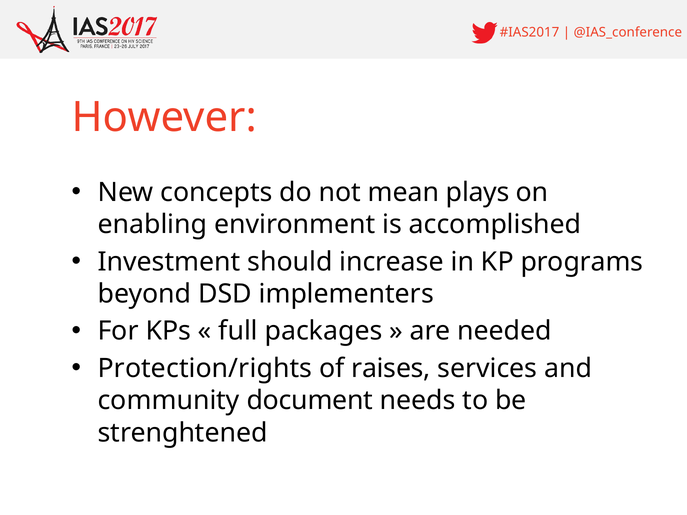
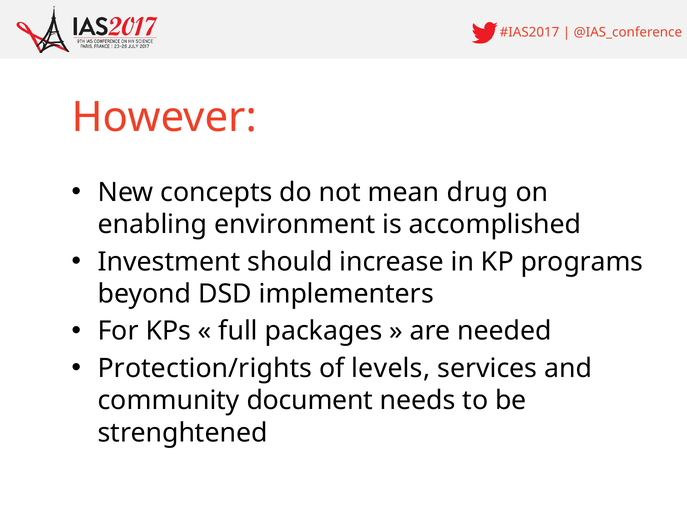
plays: plays -> drug
raises: raises -> levels
